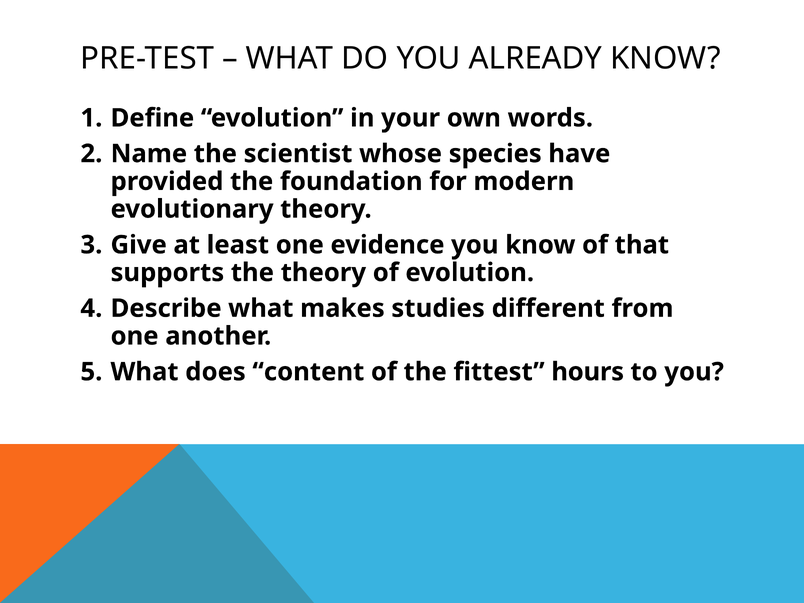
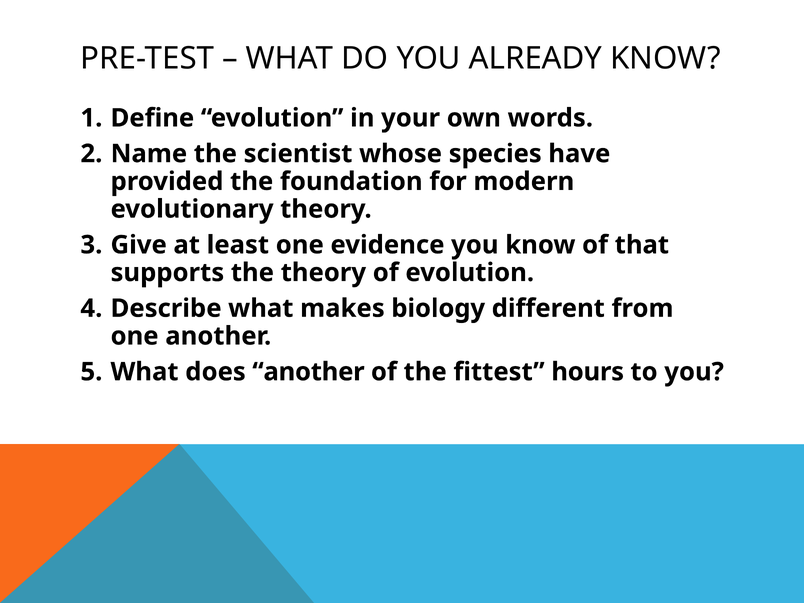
studies: studies -> biology
does content: content -> another
